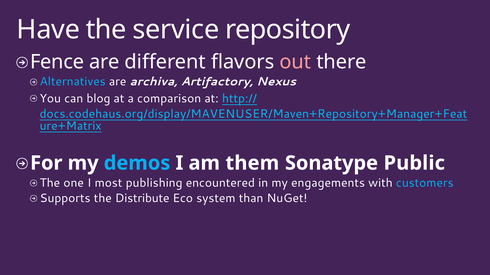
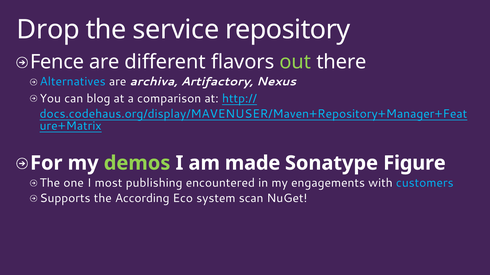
Have: Have -> Drop
out colour: pink -> light green
demos colour: light blue -> light green
them: them -> made
Public: Public -> Figure
Distribute: Distribute -> According
than: than -> scan
